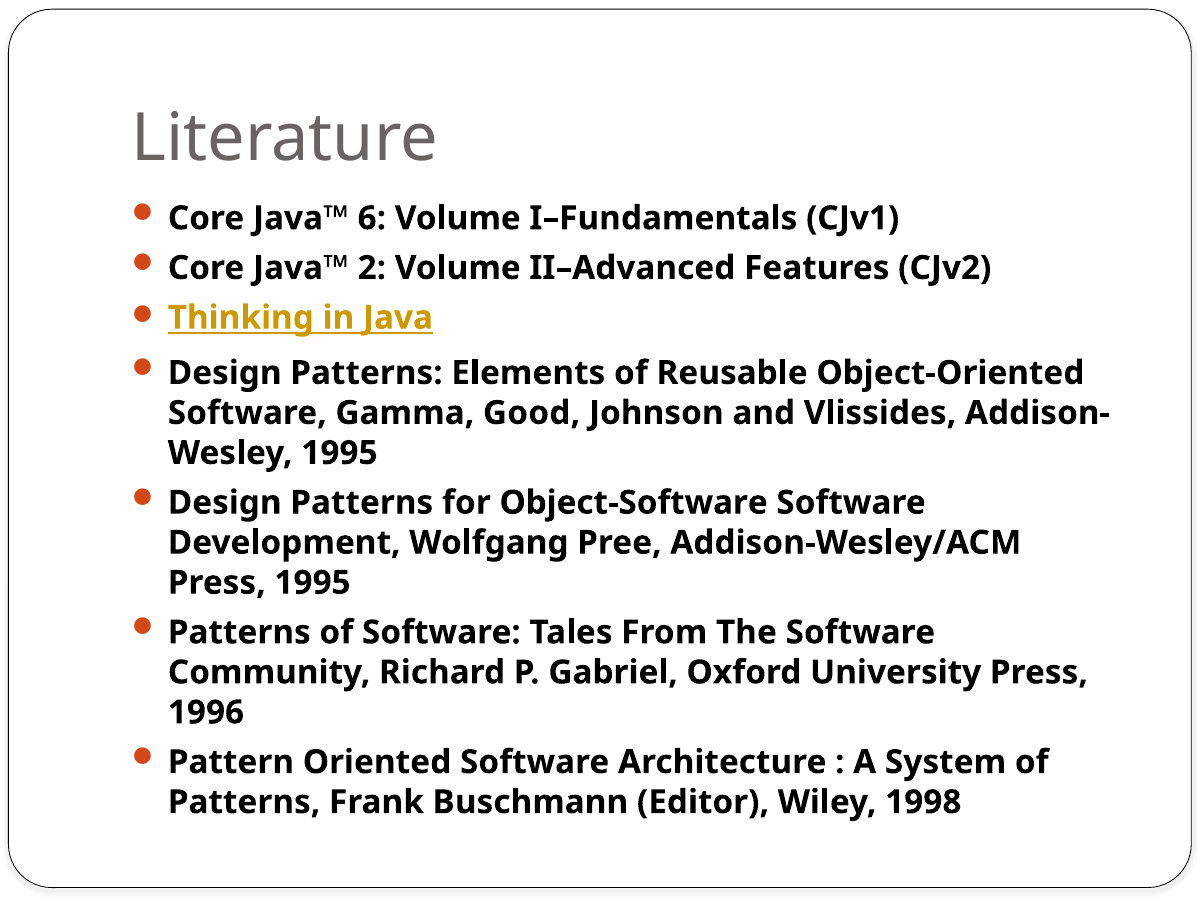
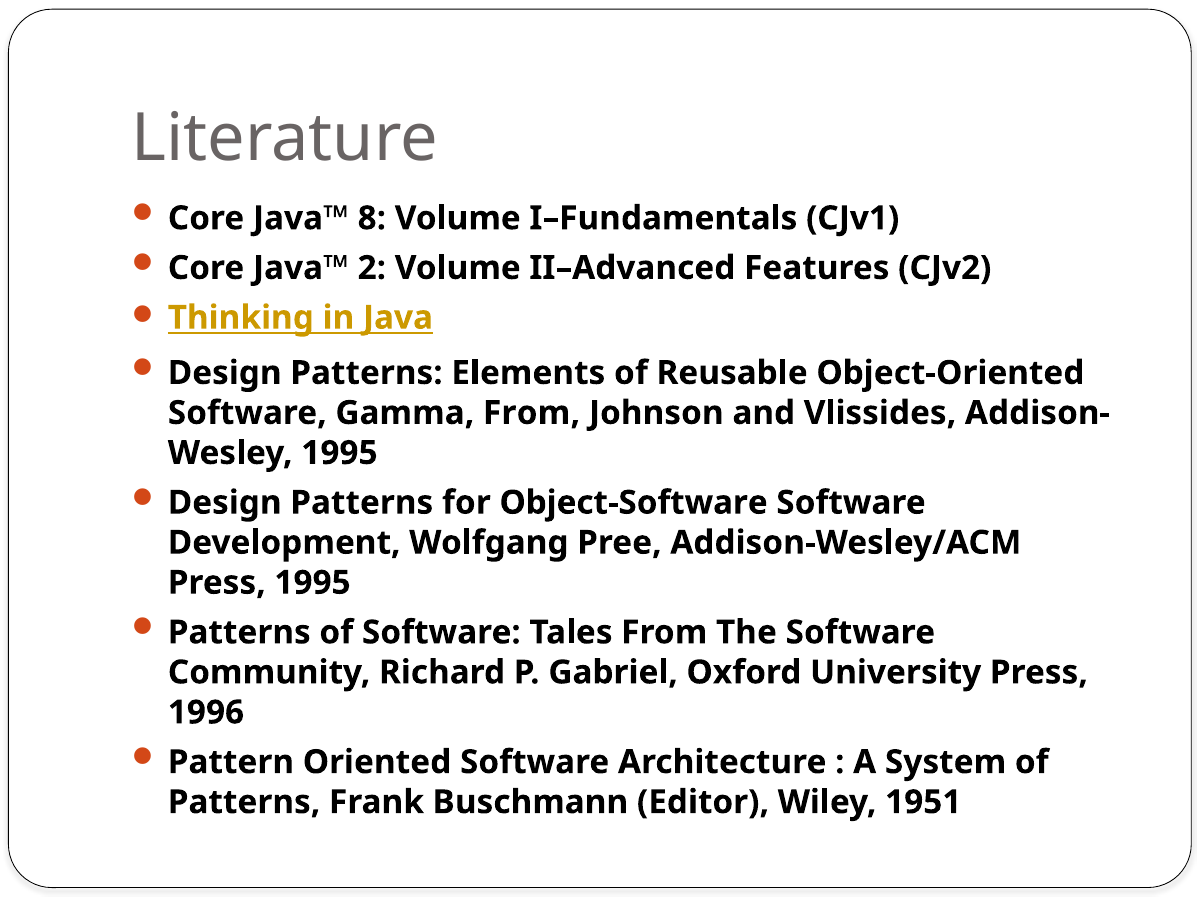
6: 6 -> 8
Gamma Good: Good -> From
1998: 1998 -> 1951
